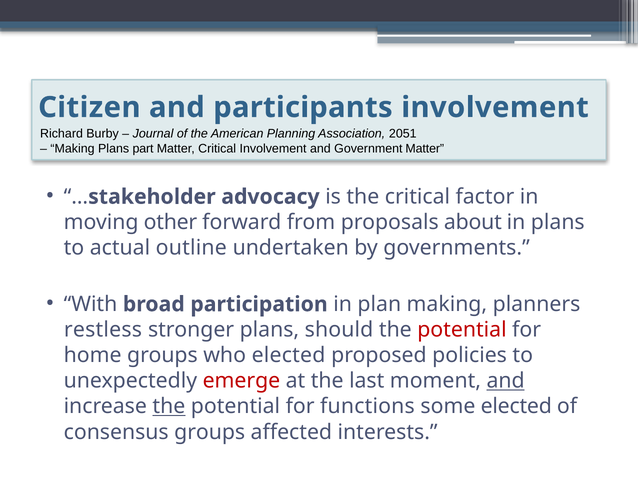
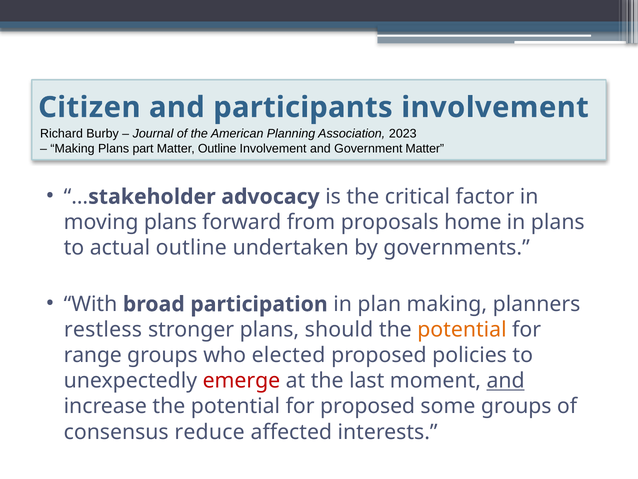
2051: 2051 -> 2023
Matter Critical: Critical -> Outline
moving other: other -> plans
about: about -> home
potential at (462, 329) colour: red -> orange
home: home -> range
the at (169, 406) underline: present -> none
for functions: functions -> proposed
some elected: elected -> groups
consensus groups: groups -> reduce
